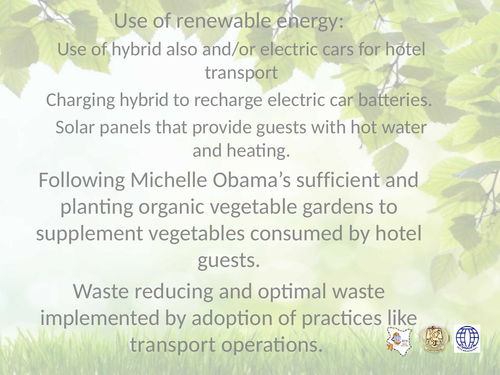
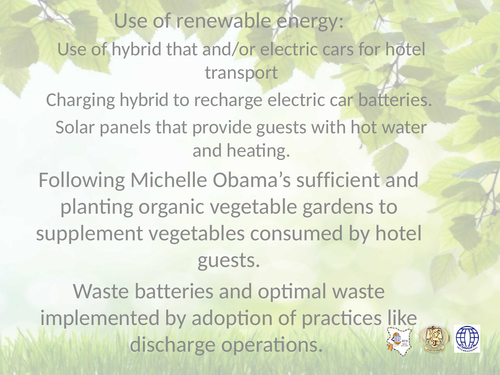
hybrid also: also -> that
Waste reducing: reducing -> batteries
transport at (173, 344): transport -> discharge
